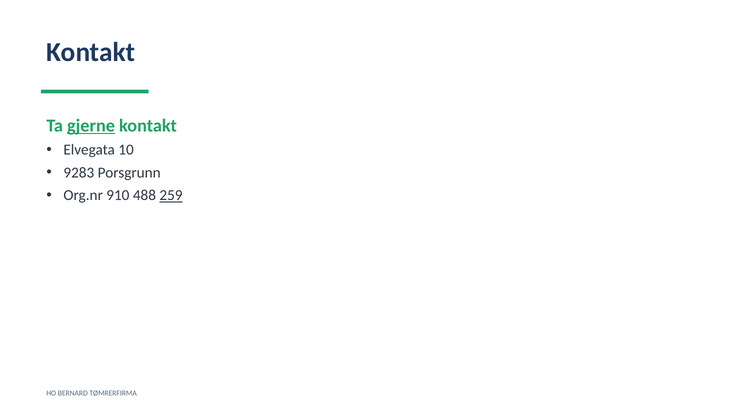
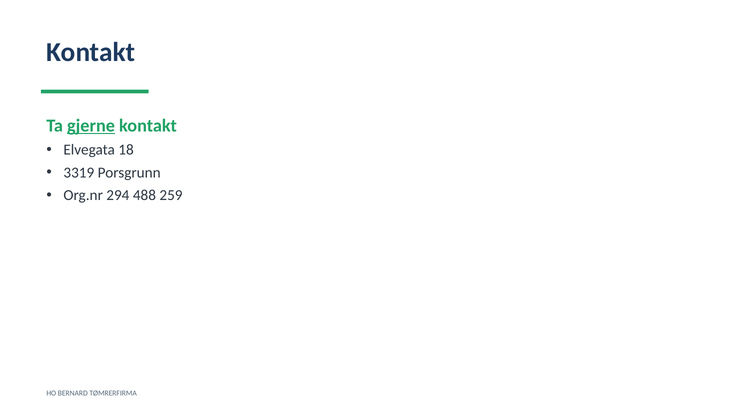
10: 10 -> 18
9283: 9283 -> 3319
910: 910 -> 294
259 underline: present -> none
